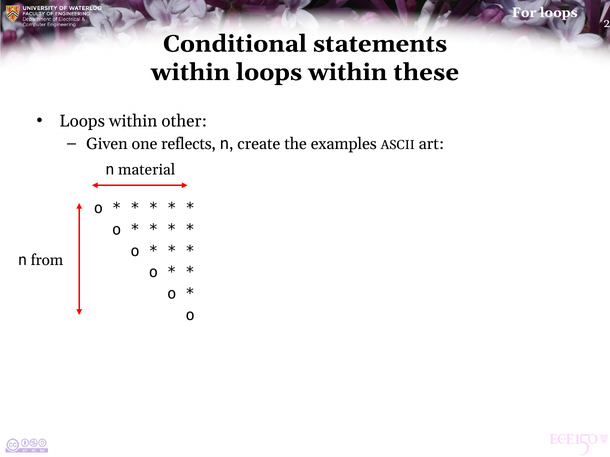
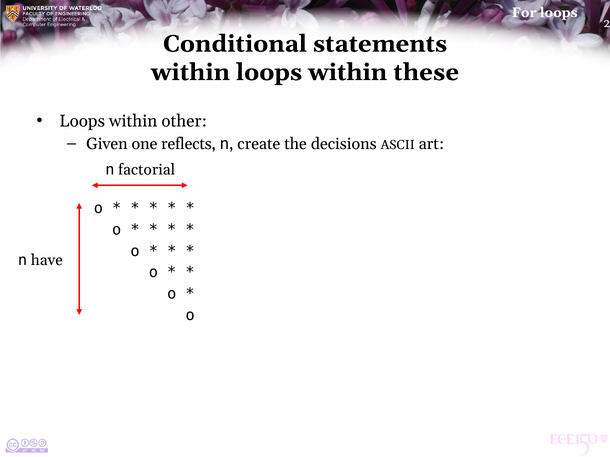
examples: examples -> decisions
material: material -> factorial
from: from -> have
